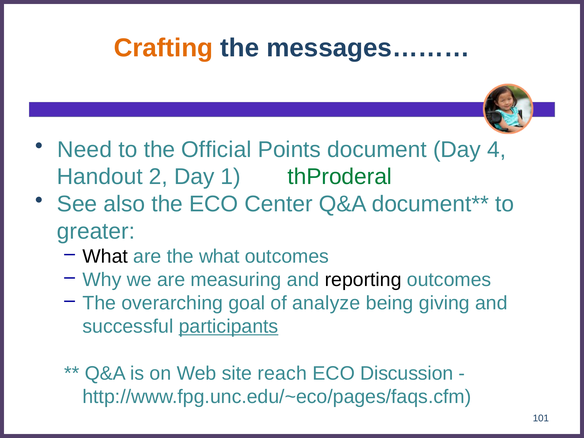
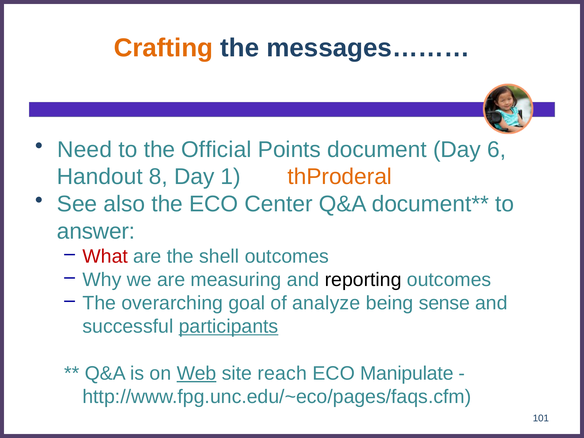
4: 4 -> 6
2: 2 -> 8
thProderal colour: green -> orange
greater: greater -> answer
What at (105, 256) colour: black -> red
the what: what -> shell
giving: giving -> sense
Web underline: none -> present
Discussion: Discussion -> Manipulate
